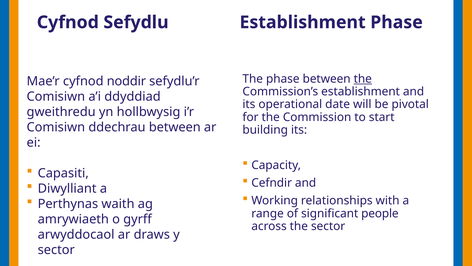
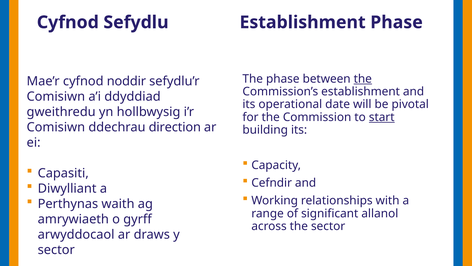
start underline: none -> present
ddechrau between: between -> direction
people: people -> allanol
